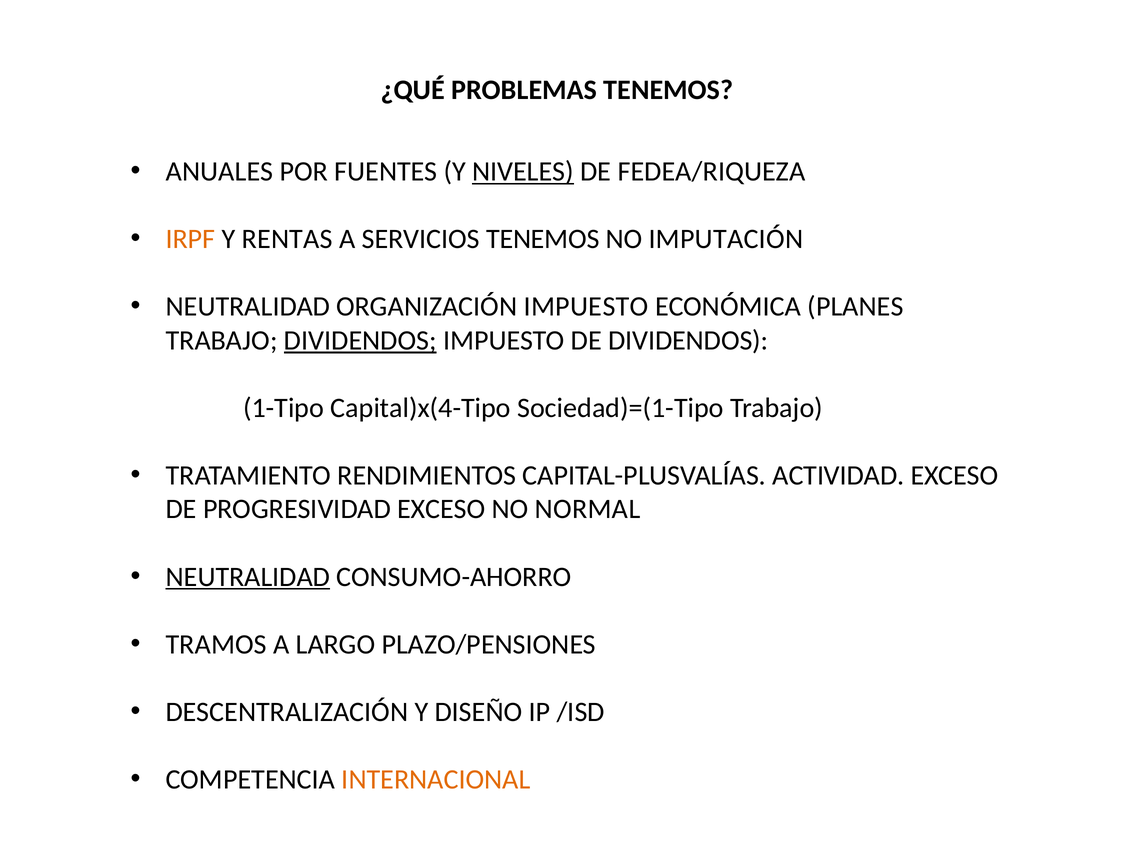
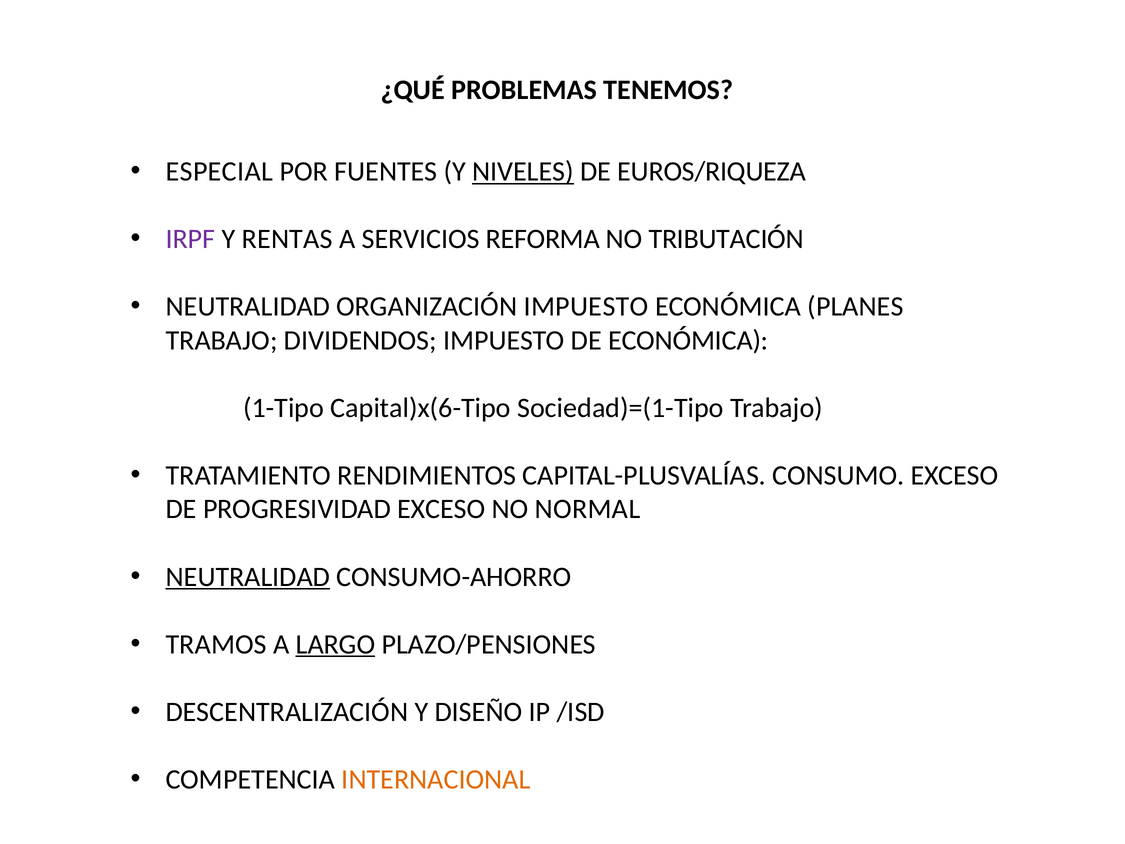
ANUALES: ANUALES -> ESPECIAL
FEDEA/RIQUEZA: FEDEA/RIQUEZA -> EUROS/RIQUEZA
IRPF colour: orange -> purple
SERVICIOS TENEMOS: TENEMOS -> REFORMA
IMPUTACIÓN: IMPUTACIÓN -> TRIBUTACIÓN
DIVIDENDOS at (360, 340) underline: present -> none
DE DIVIDENDOS: DIVIDENDOS -> ECONÓMICA
Capital)x(4-Tipo: Capital)x(4-Tipo -> Capital)x(6-Tipo
ACTIVIDAD: ACTIVIDAD -> CONSUMO
LARGO underline: none -> present
